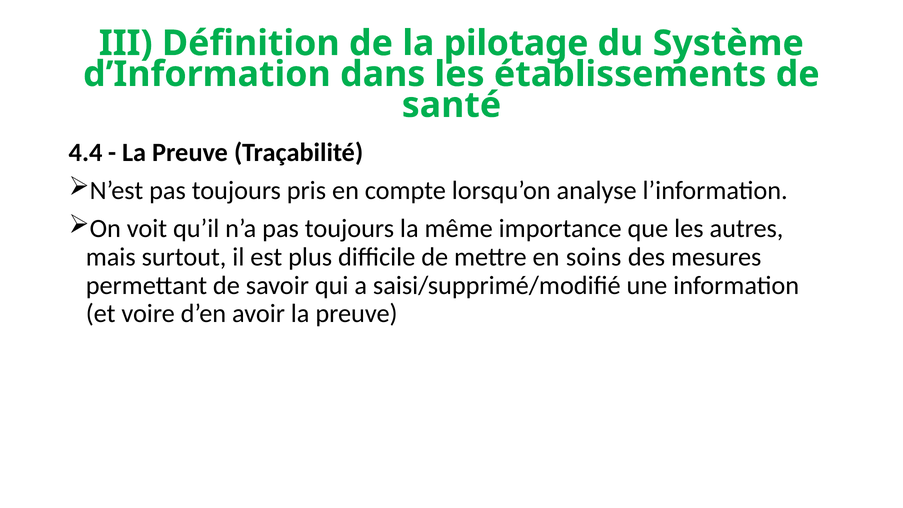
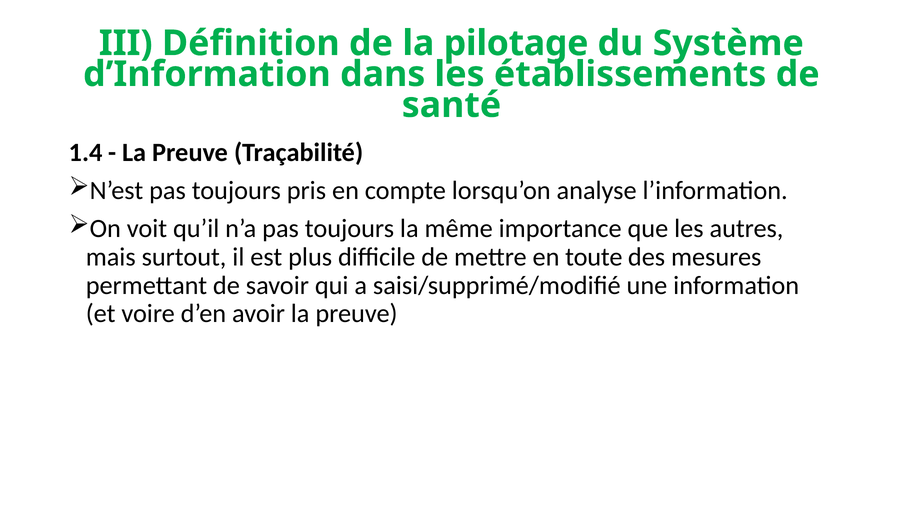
4.4: 4.4 -> 1.4
soins: soins -> toute
